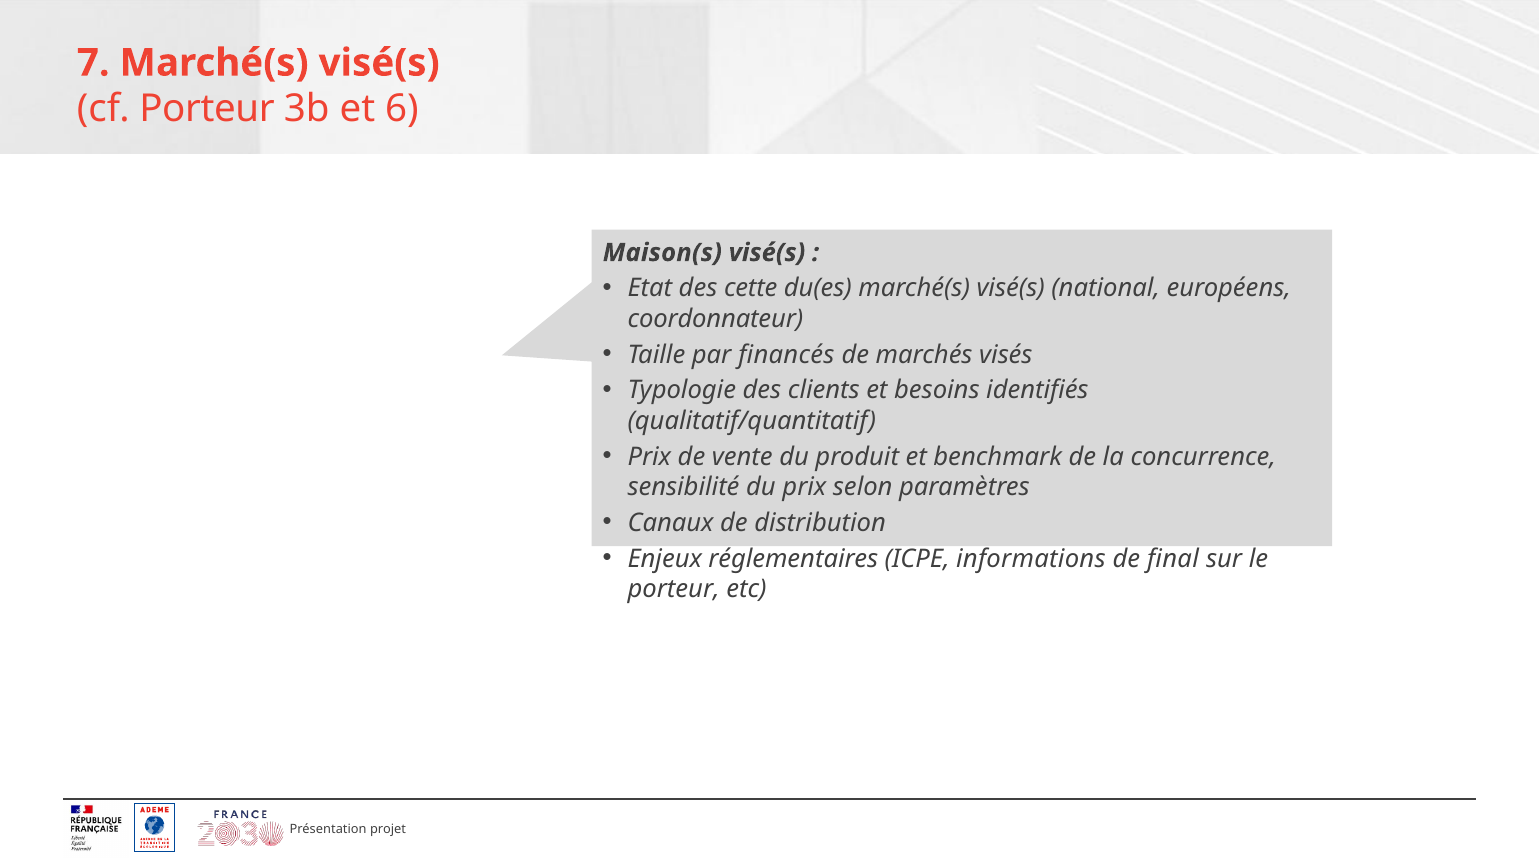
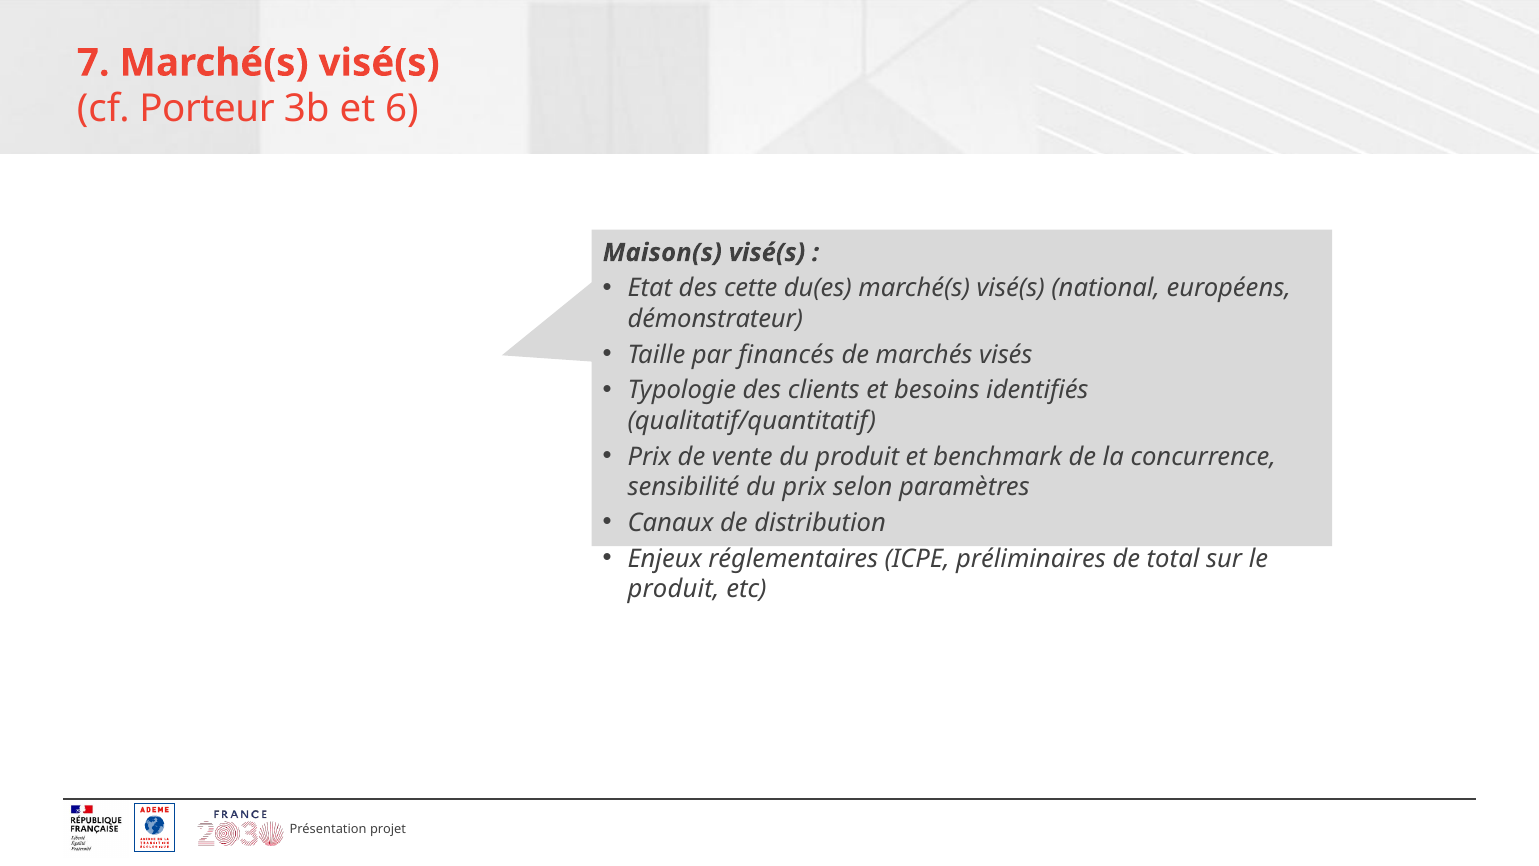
coordonnateur: coordonnateur -> démonstrateur
informations: informations -> préliminaires
final: final -> total
porteur at (674, 589): porteur -> produit
